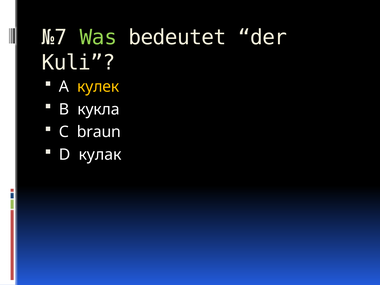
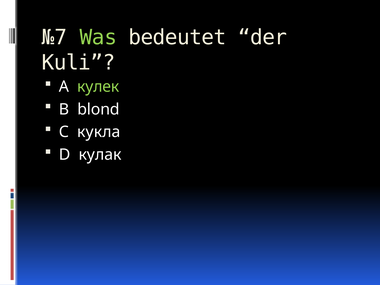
кулек colour: yellow -> light green
кукла: кукла -> blond
braun: braun -> кукла
